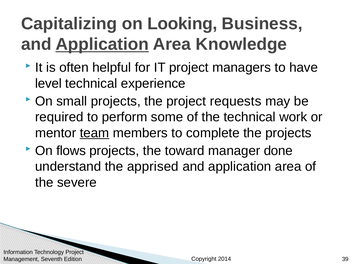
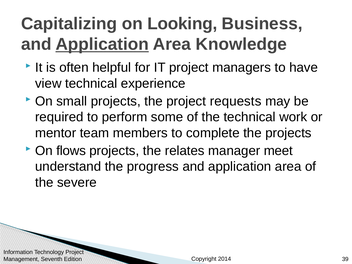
level: level -> view
team underline: present -> none
toward: toward -> relates
done: done -> meet
apprised: apprised -> progress
